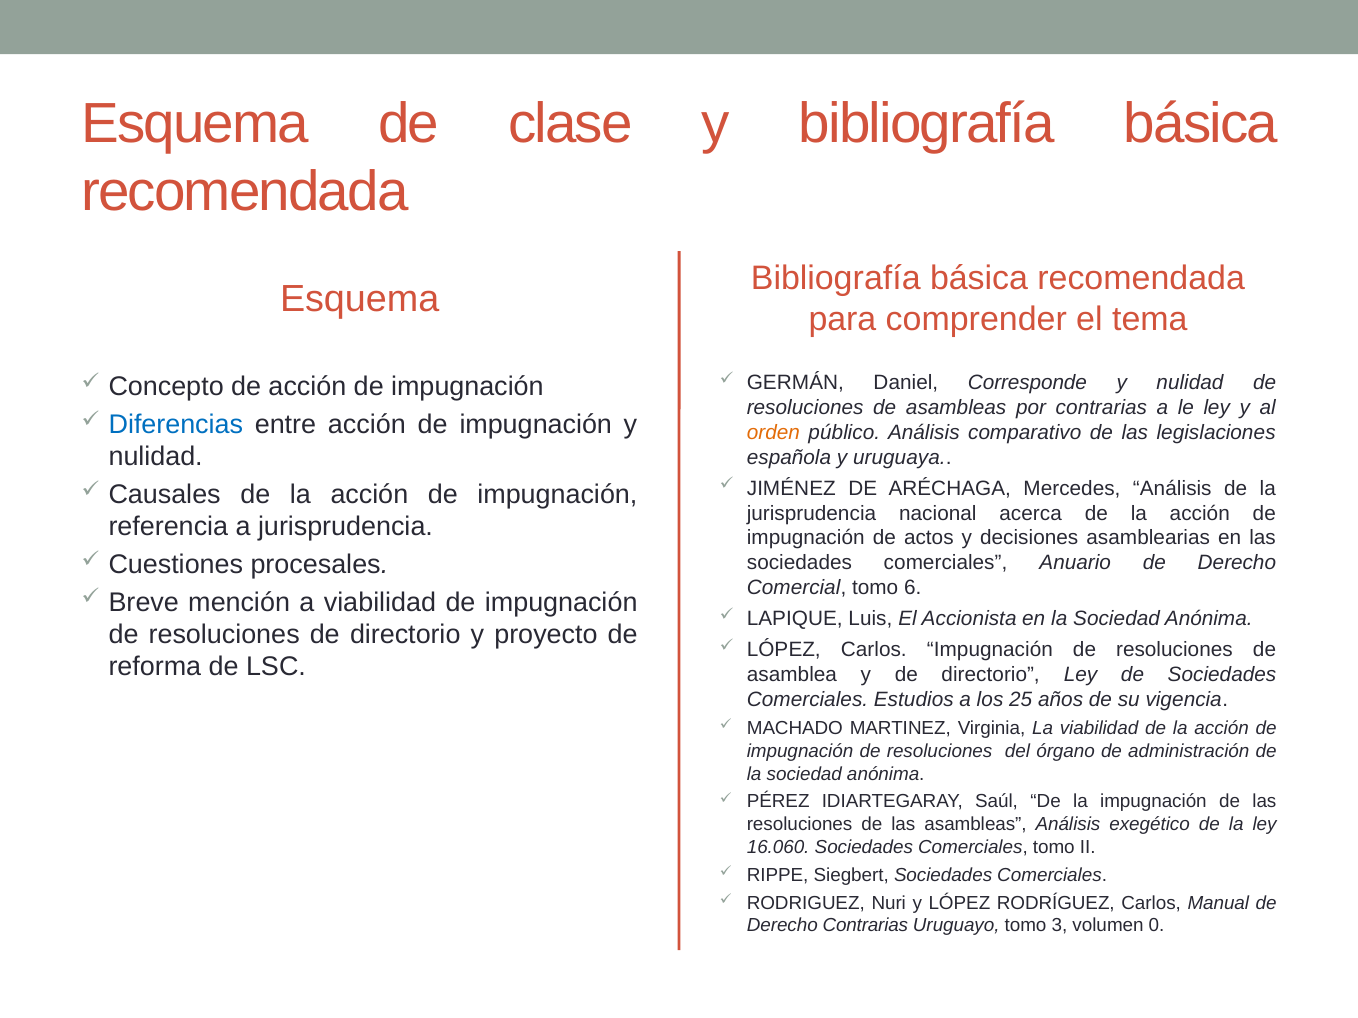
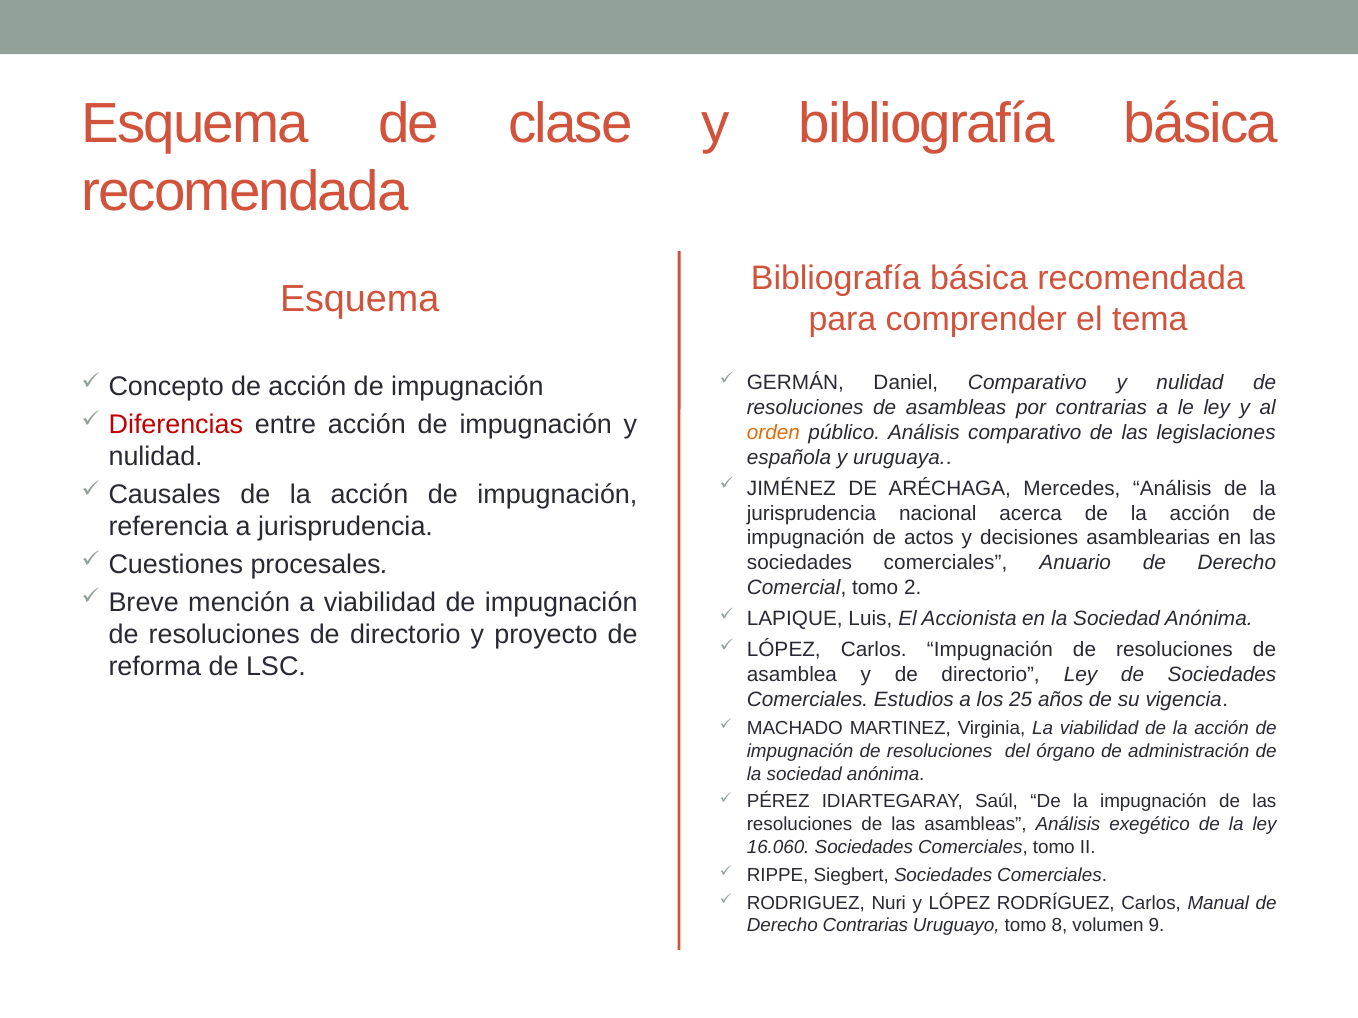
Daniel Corresponde: Corresponde -> Comparativo
Diferencias colour: blue -> red
6: 6 -> 2
3: 3 -> 8
0: 0 -> 9
